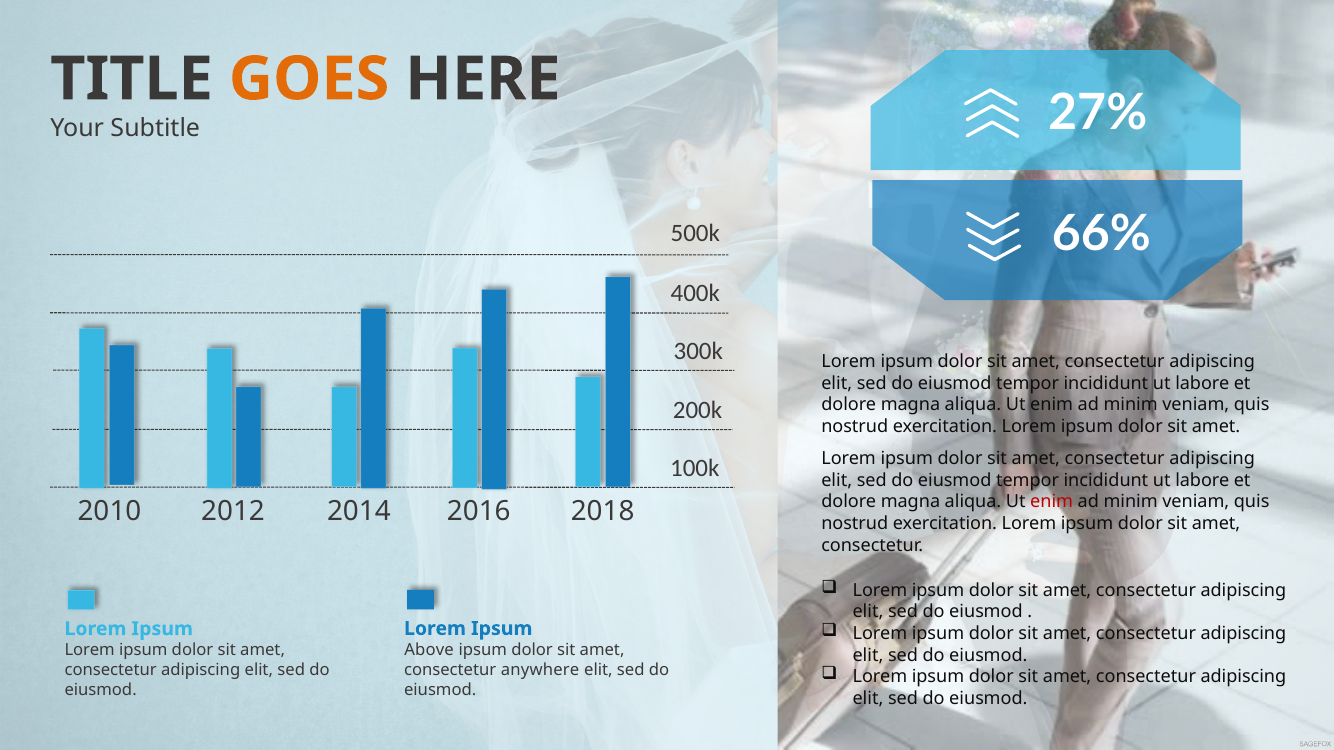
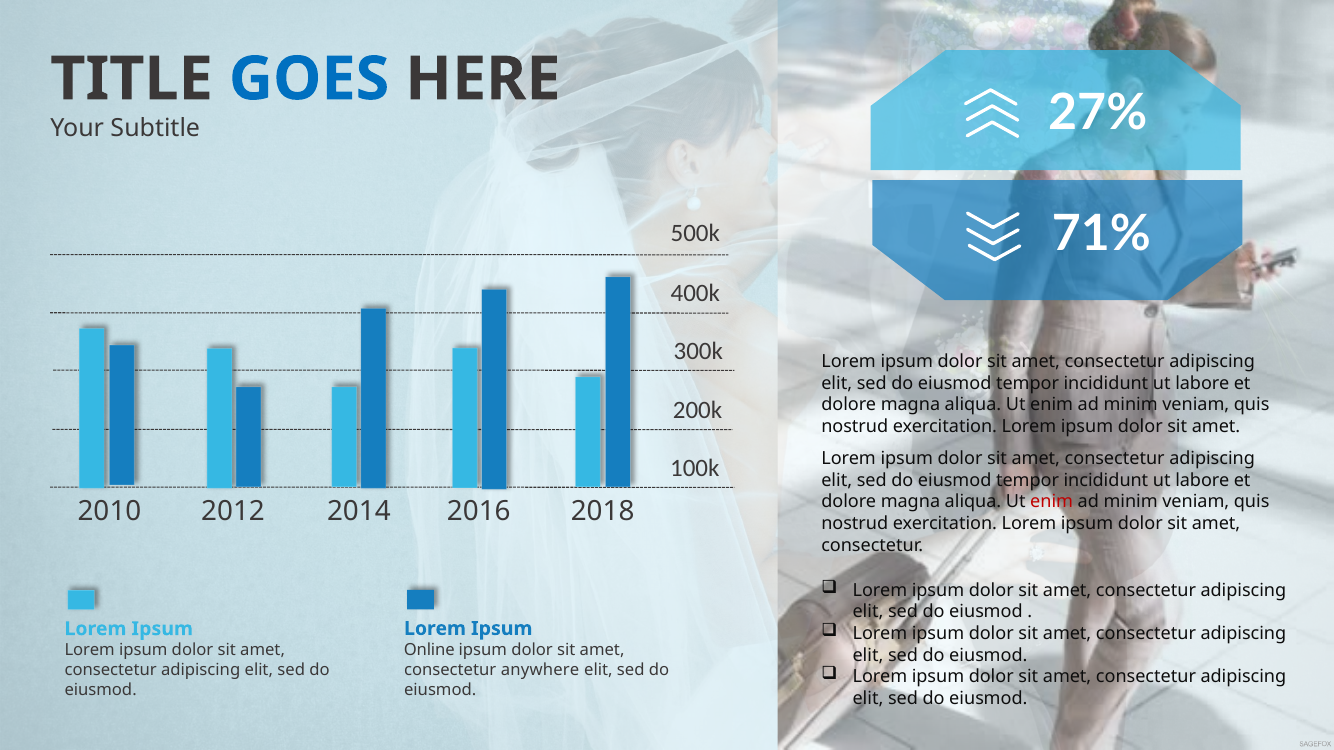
GOES colour: orange -> blue
66%: 66% -> 71%
Above: Above -> Online
